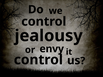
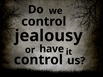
envy: envy -> have
